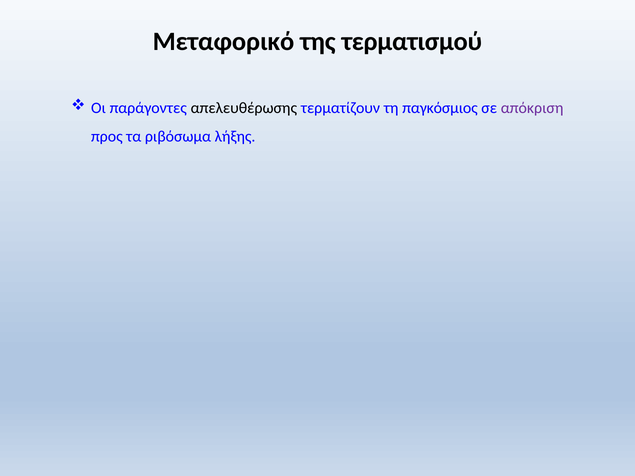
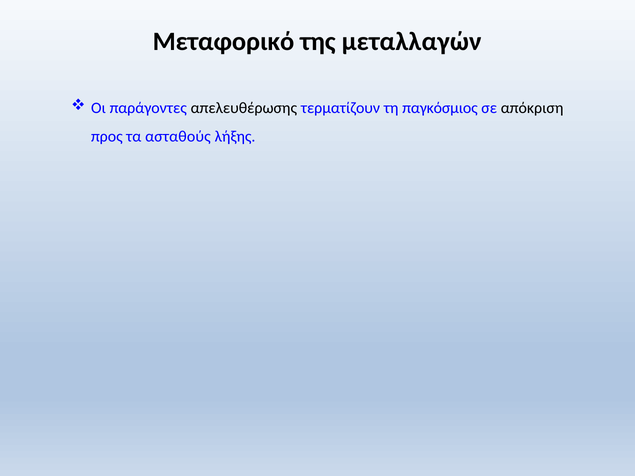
τερματισμού: τερματισμού -> μεταλλαγών
απόκριση colour: purple -> black
ριβόσωμα: ριβόσωμα -> ασταθούς
